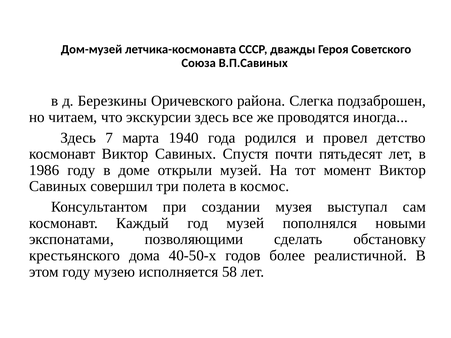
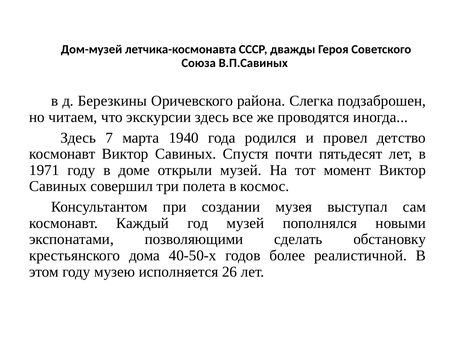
1986: 1986 -> 1971
58: 58 -> 26
